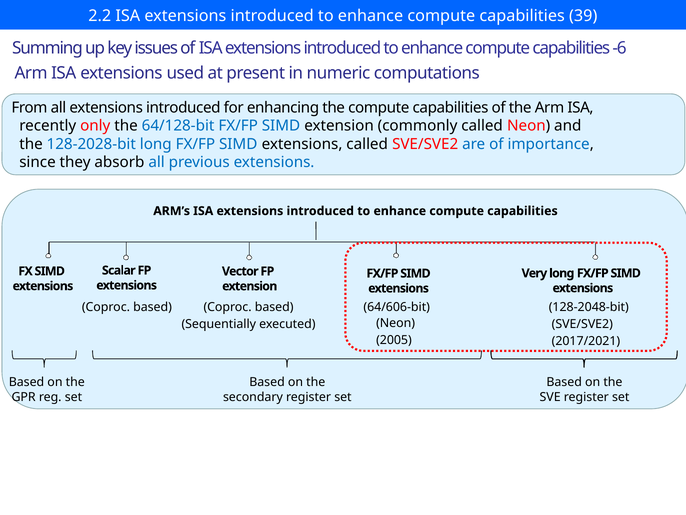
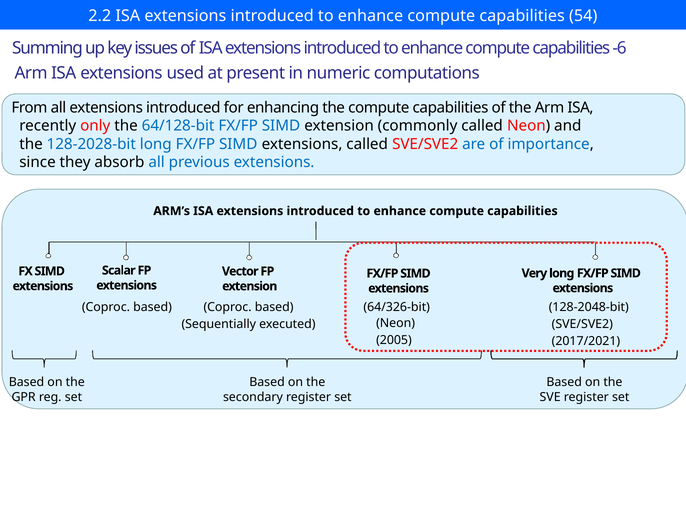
39: 39 -> 54
64/606-bit: 64/606-bit -> 64/326-bit
